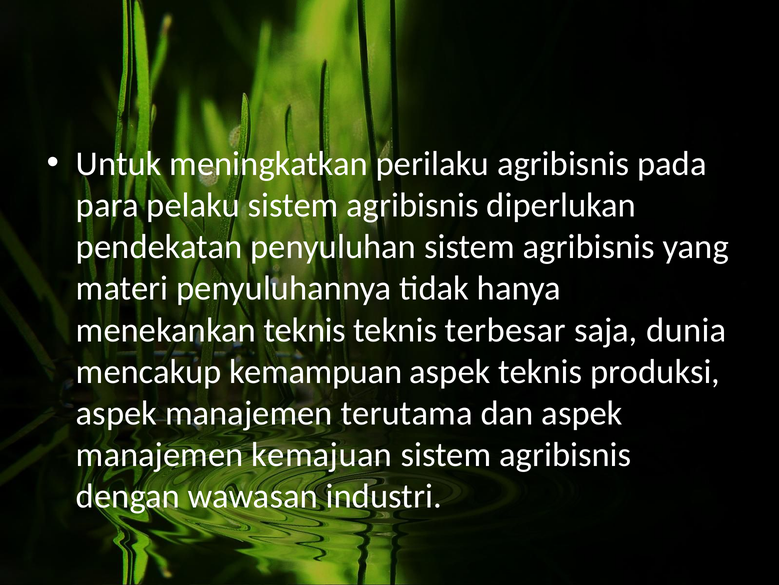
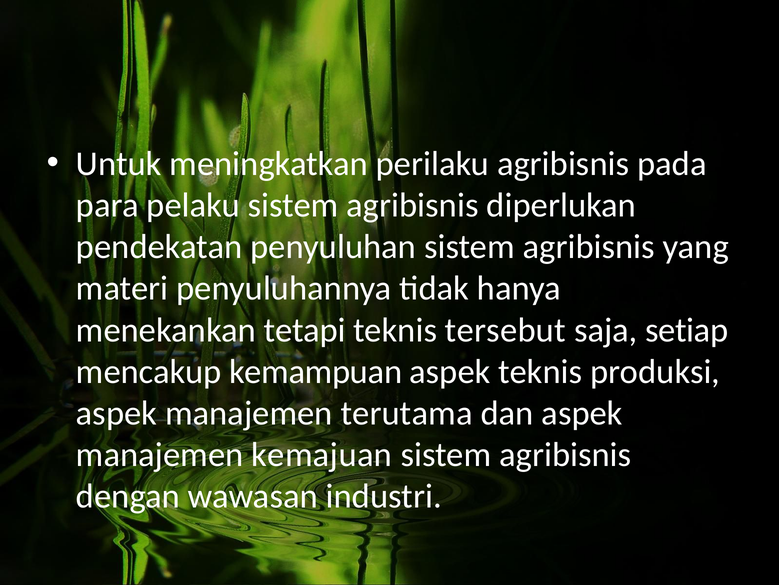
menekankan teknis: teknis -> tetapi
terbesar: terbesar -> tersebut
dunia: dunia -> setiap
